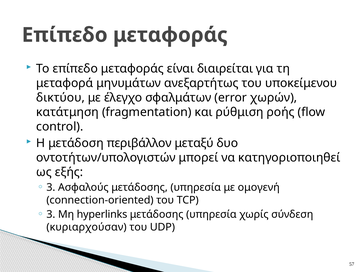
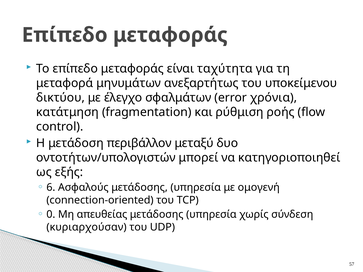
διαιρείται: διαιρείται -> ταχύτητα
χωρών: χωρών -> χρόνια
3 at (51, 187): 3 -> 6
3 at (51, 215): 3 -> 0
hyperlinks: hyperlinks -> απευθείας
